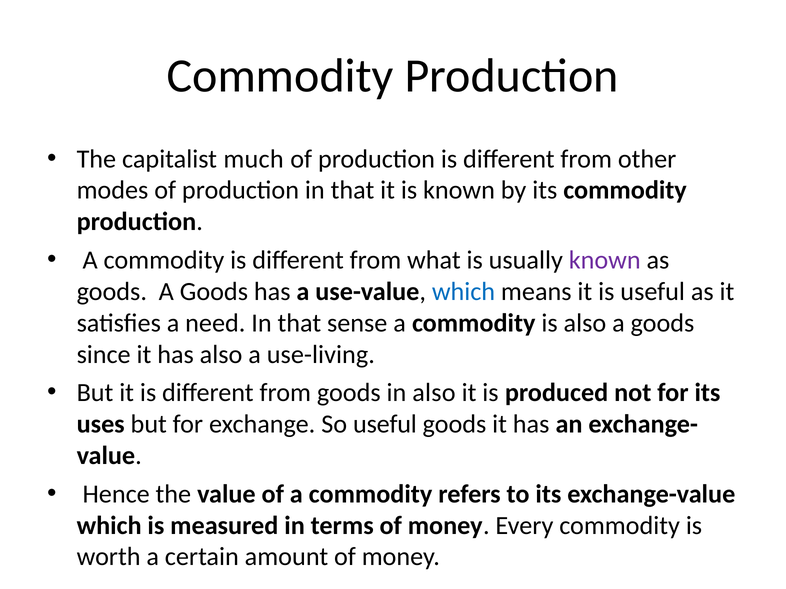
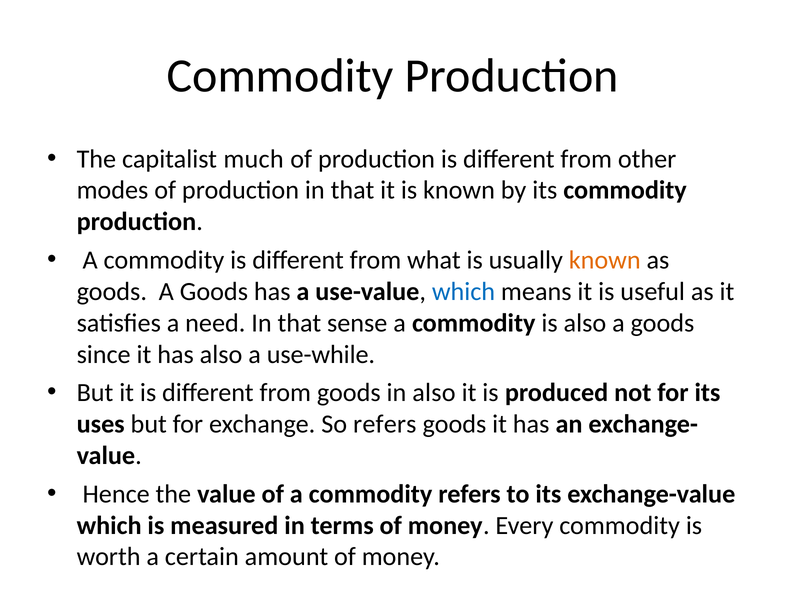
known at (605, 260) colour: purple -> orange
use-living: use-living -> use-while
So useful: useful -> refers
